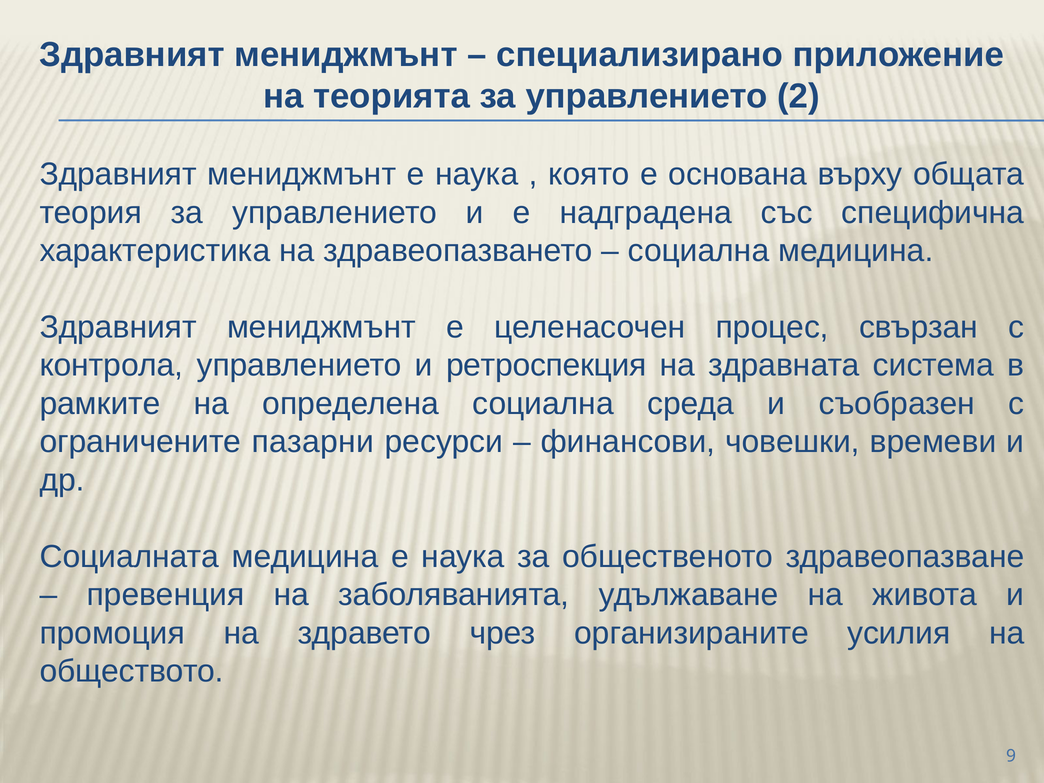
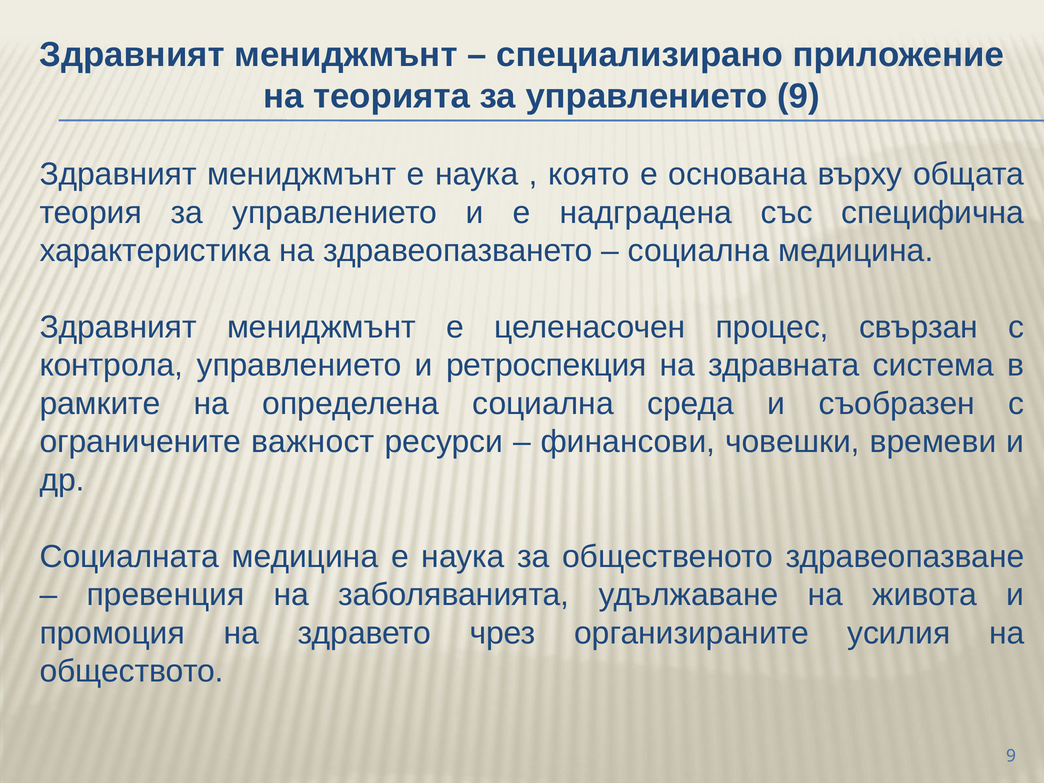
управлението 2: 2 -> 9
пазарни: пазарни -> важност
